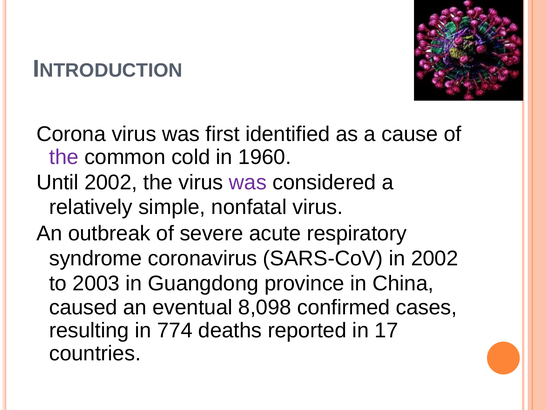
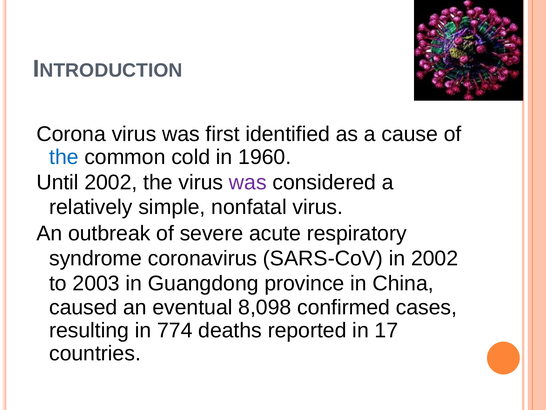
the at (64, 157) colour: purple -> blue
